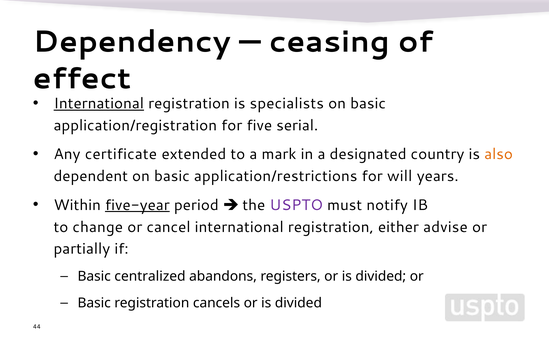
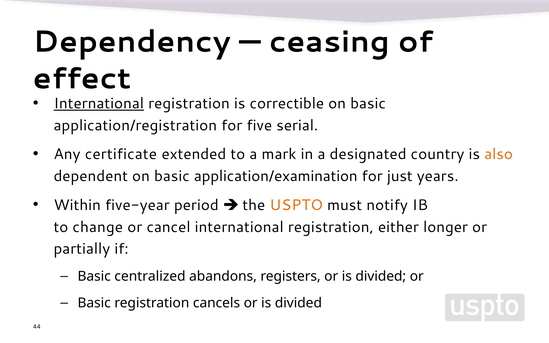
specialists: specialists -> correctible
application/restrictions: application/restrictions -> application/examination
will: will -> just
five-year underline: present -> none
USPTO colour: purple -> orange
advise: advise -> longer
